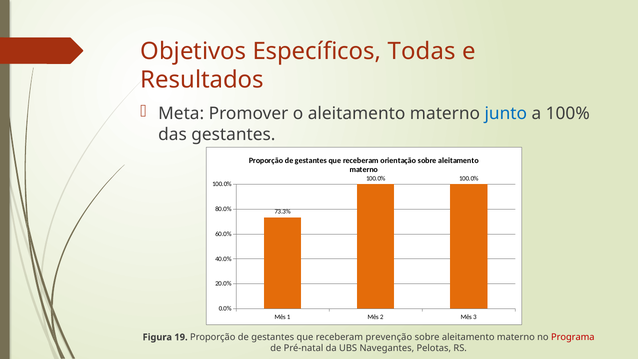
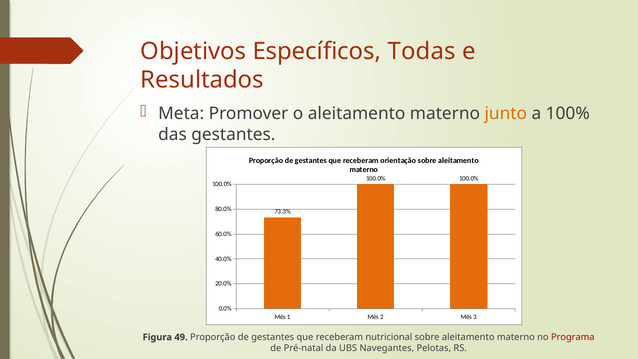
junto colour: blue -> orange
19: 19 -> 49
prevenção: prevenção -> nutricional
